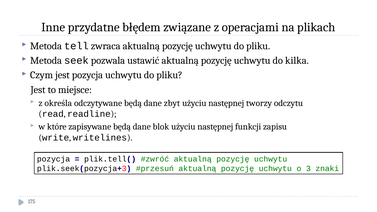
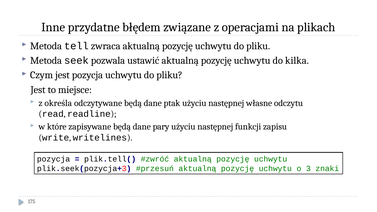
zbyt: zbyt -> ptak
tworzy: tworzy -> własne
blok: blok -> pary
